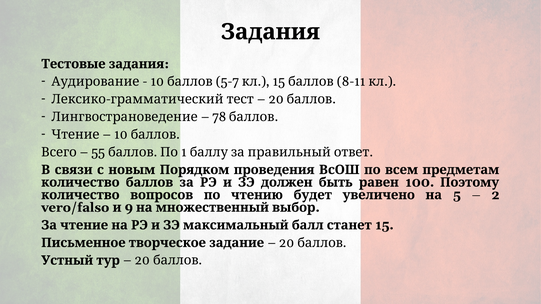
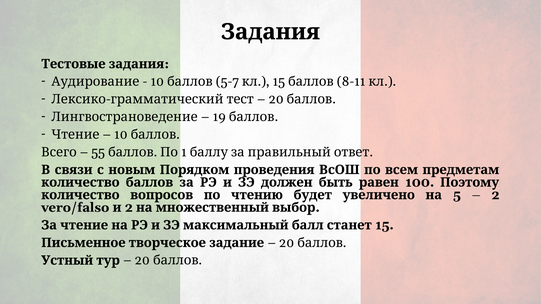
78: 78 -> 19
vero/falso 9: 9 -> 2
